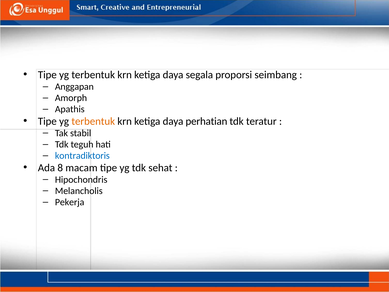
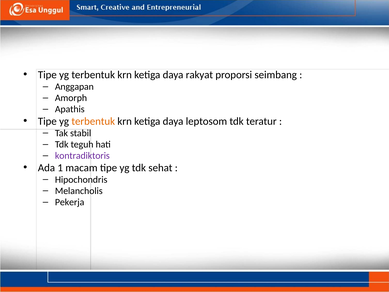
segala: segala -> rakyat
perhatian: perhatian -> leptosom
kontradiktoris colour: blue -> purple
8: 8 -> 1
